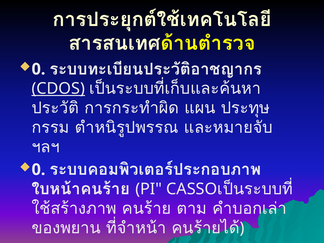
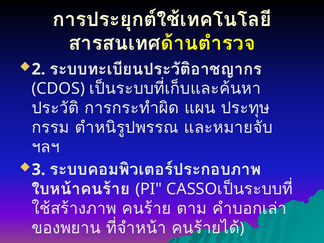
0 at (38, 69): 0 -> 2
CDOS underline: present -> none
0 at (38, 170): 0 -> 3
